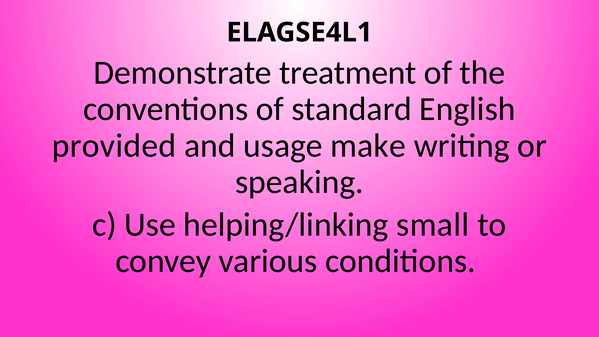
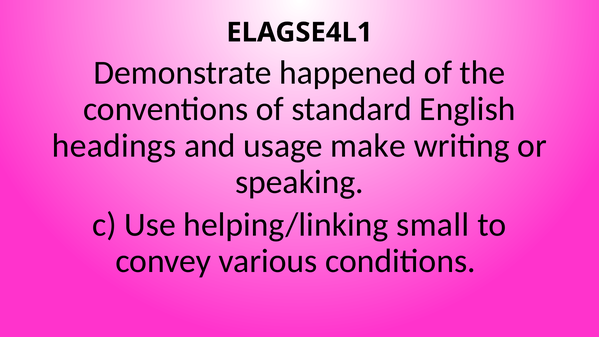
treatment: treatment -> happened
provided: provided -> headings
